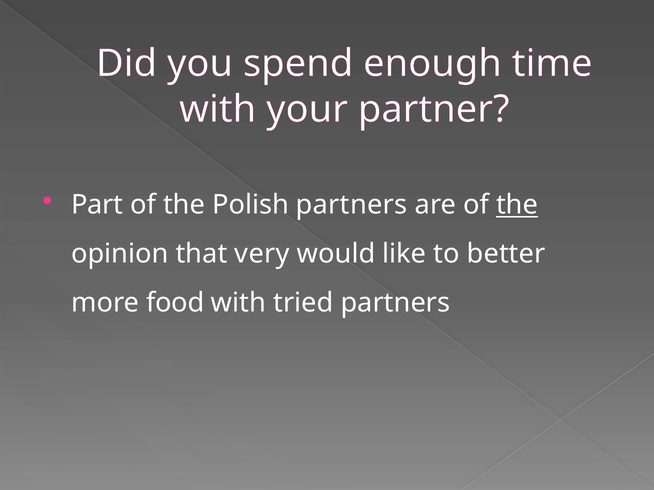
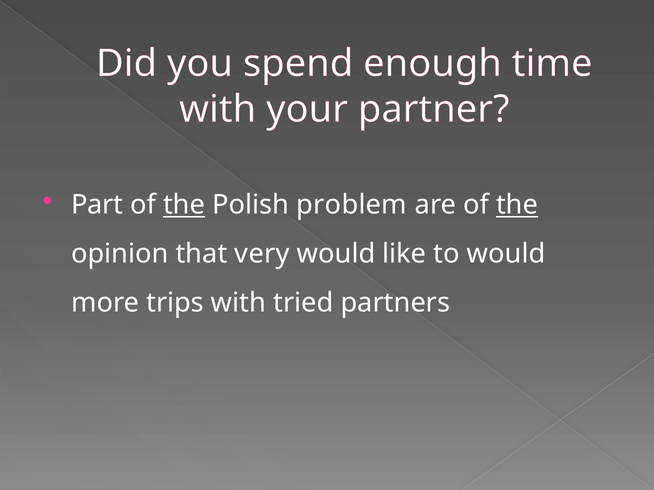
the at (184, 205) underline: none -> present
Polish partners: partners -> problem
to better: better -> would
food: food -> trips
